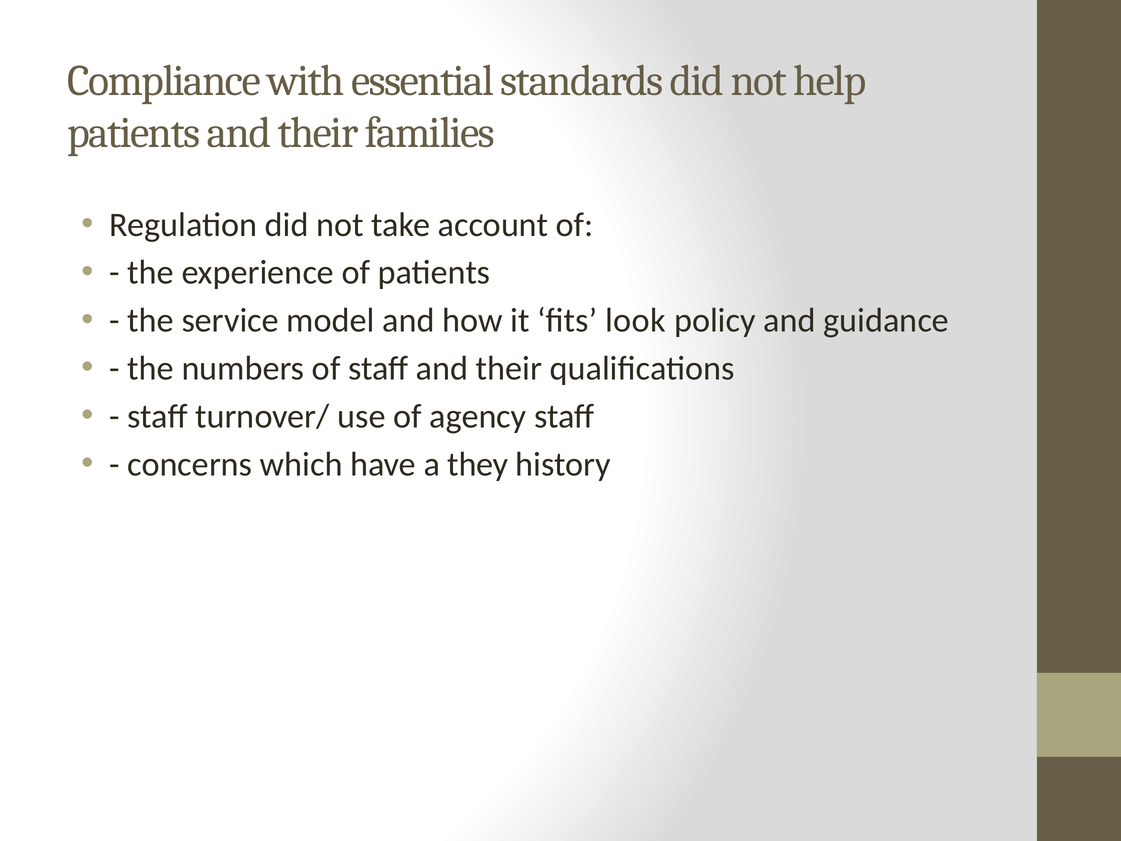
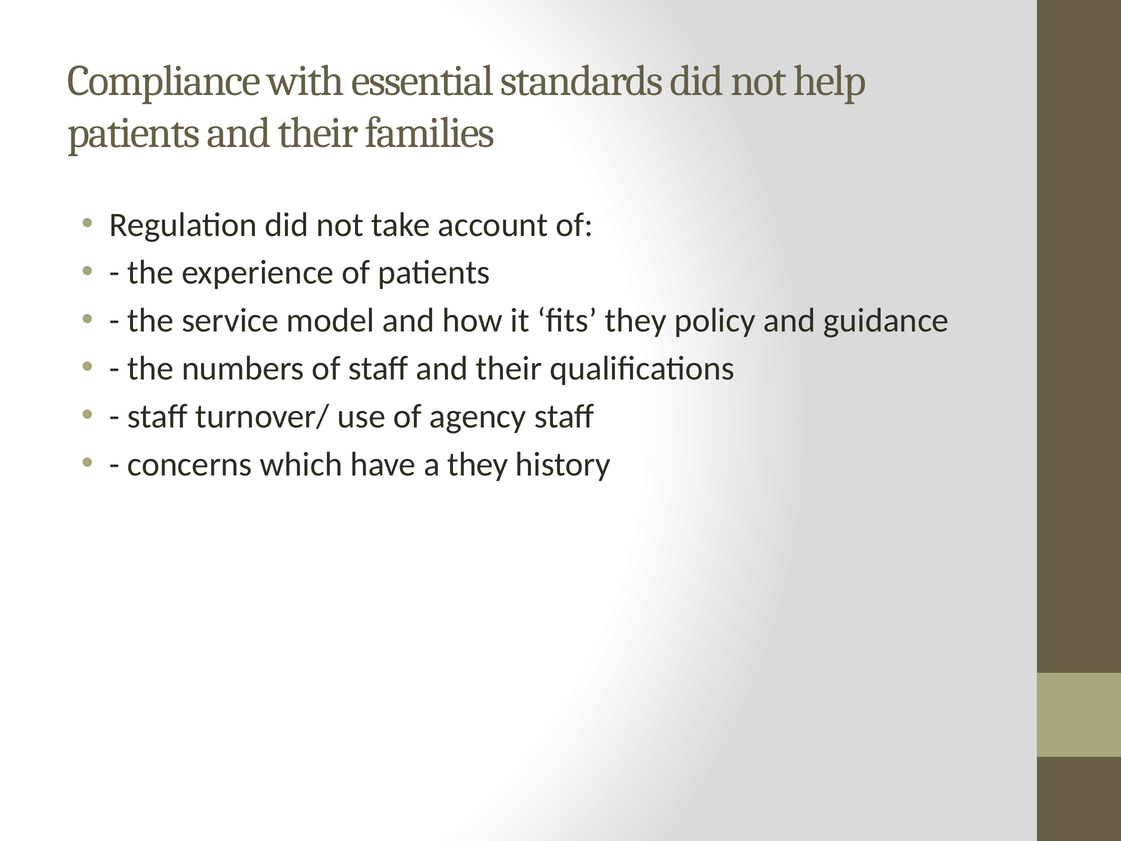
fits look: look -> they
